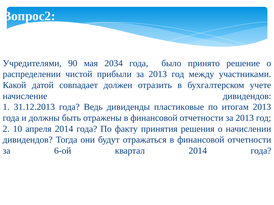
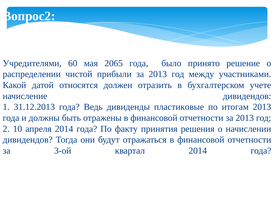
90: 90 -> 60
2034: 2034 -> 2065
совпадает: совпадает -> относятся
6-ой: 6-ой -> 3-ой
